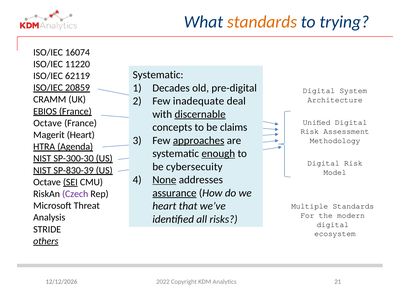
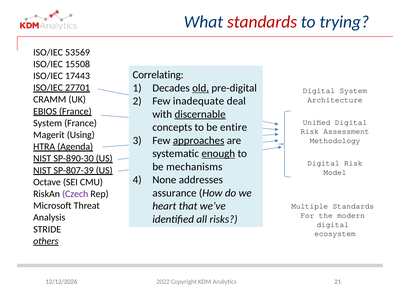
standards at (262, 22) colour: orange -> red
16074: 16074 -> 53569
11220: 11220 -> 15508
Systematic at (158, 75): Systematic -> Correlating
62119: 62119 -> 17443
old underline: none -> present
20859: 20859 -> 27701
Octave at (48, 123): Octave -> System
claims: claims -> entire
Magerit Heart: Heart -> Using
SP-300-30: SP-300-30 -> SP-890-30
cybersecuity: cybersecuity -> mechanisms
SP-830-39: SP-830-39 -> SP-807-39
None underline: present -> none
SEI underline: present -> none
assurance underline: present -> none
